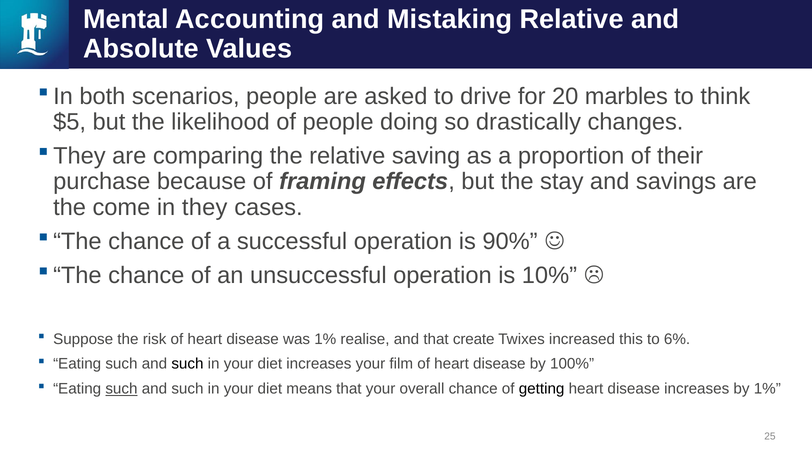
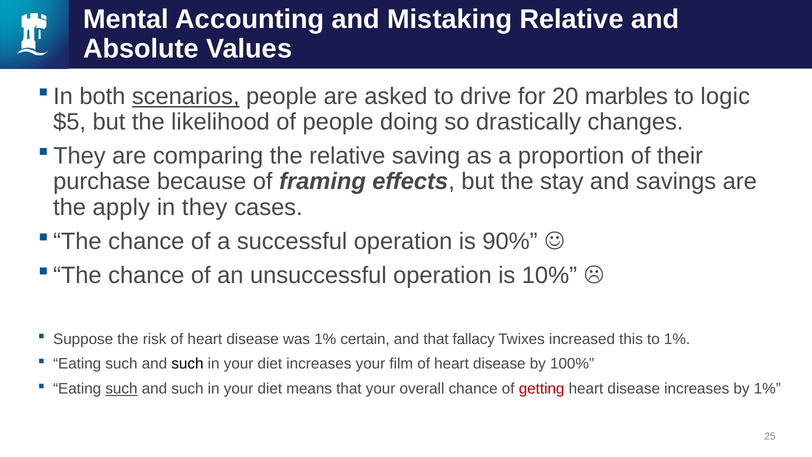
scenarios underline: none -> present
think: think -> logic
come: come -> apply
realise: realise -> certain
create: create -> fallacy
to 6%: 6% -> 1%
getting colour: black -> red
